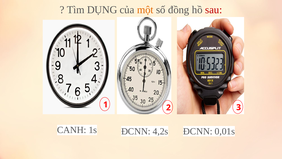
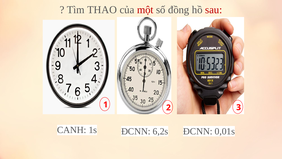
DỤNG: DỤNG -> THAO
một colour: orange -> red
4,2s: 4,2s -> 6,2s
